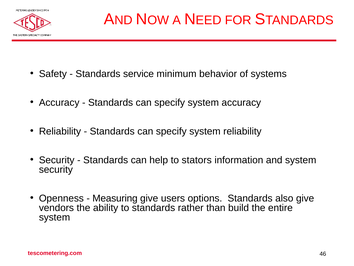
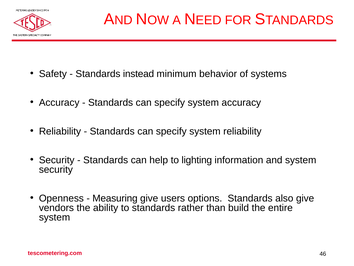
service: service -> instead
stators: stators -> lighting
